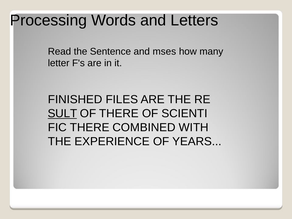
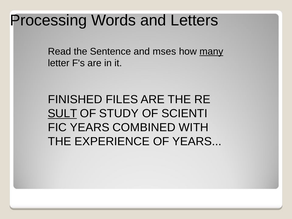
many underline: none -> present
OF THERE: THERE -> STUDY
FIC THERE: THERE -> YEARS
